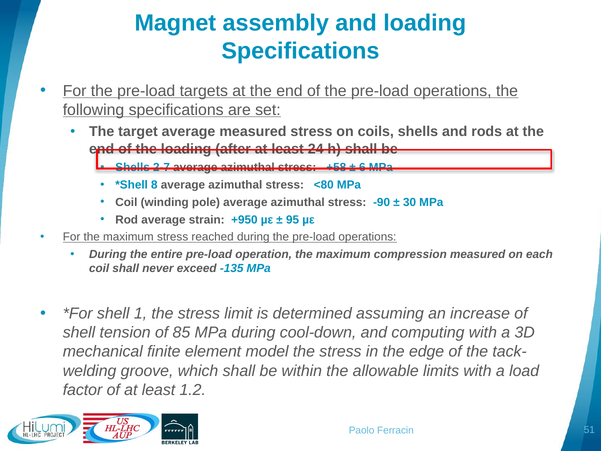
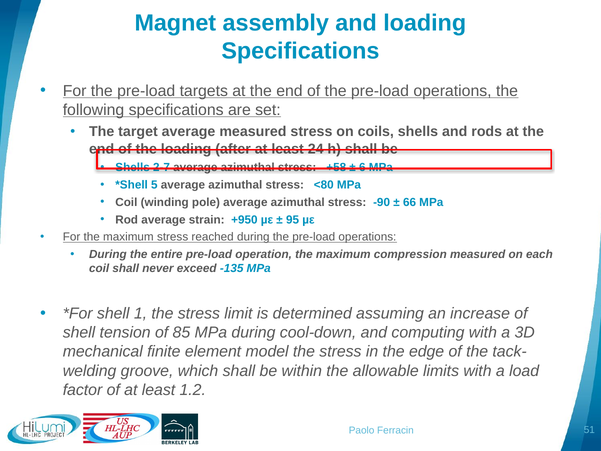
8: 8 -> 5
30: 30 -> 66
